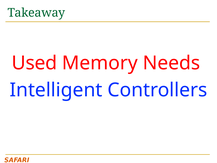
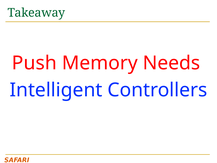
Used: Used -> Push
